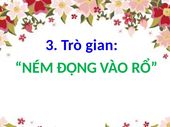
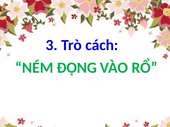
gian: gian -> cách
